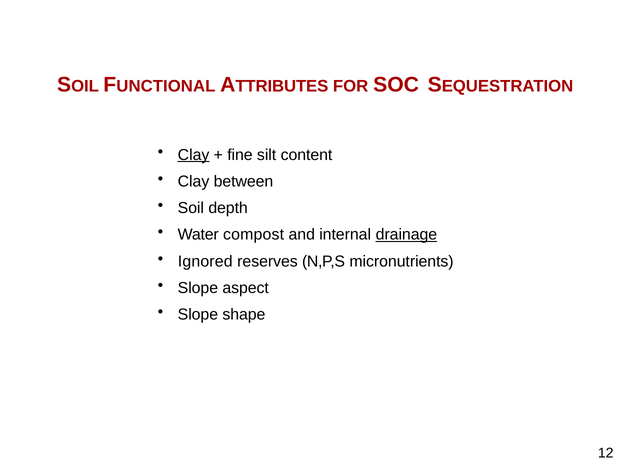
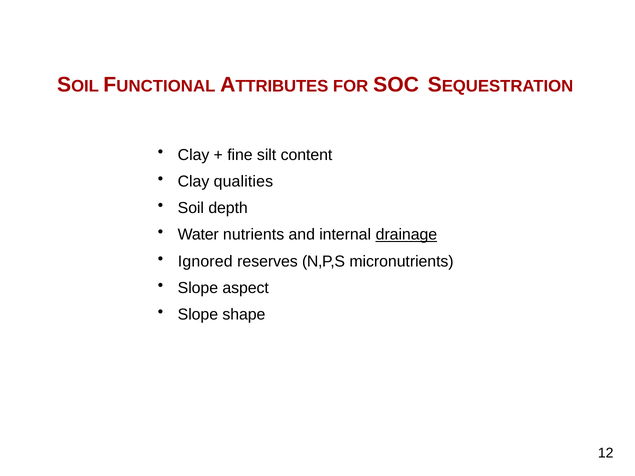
Clay at (194, 155) underline: present -> none
between: between -> qualities
compost: compost -> nutrients
